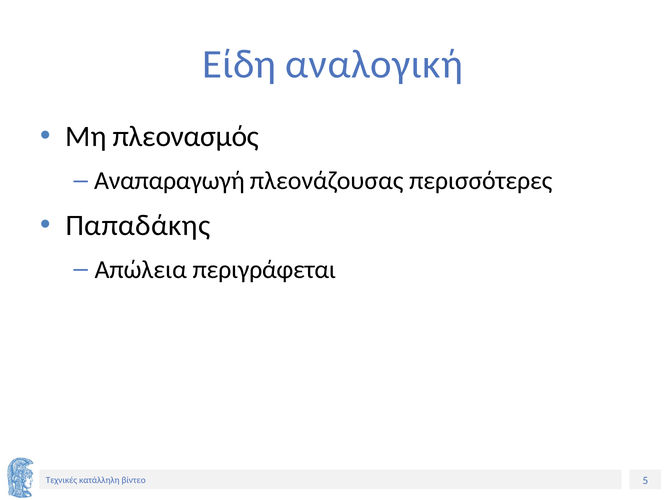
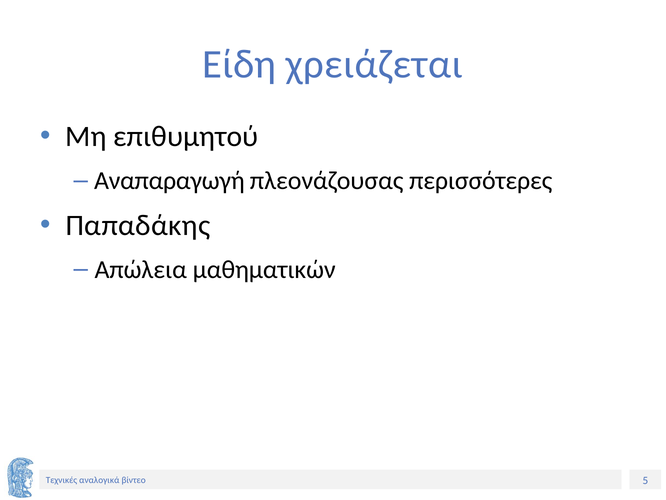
αναλογική: αναλογική -> χρειάζεται
πλεονασμός: πλεονασμός -> επιθυμητού
περιγράφεται: περιγράφεται -> μαθηματικών
κατάλληλη: κατάλληλη -> αναλογικά
